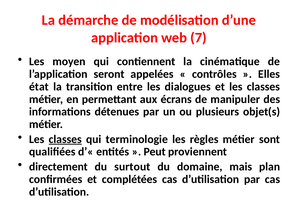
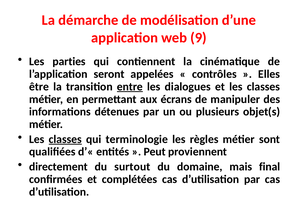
7: 7 -> 9
moyen: moyen -> parties
état: état -> être
entre underline: none -> present
plan: plan -> final
